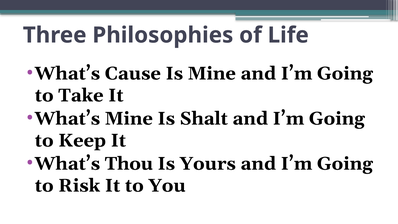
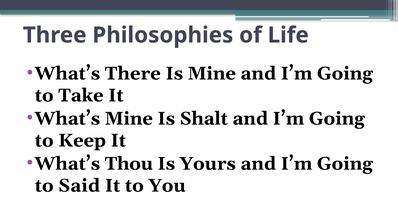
Cause: Cause -> There
Risk: Risk -> Said
